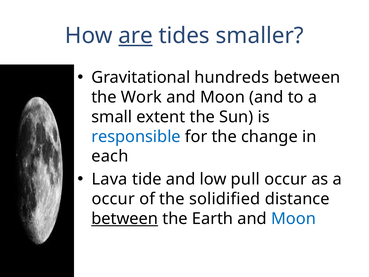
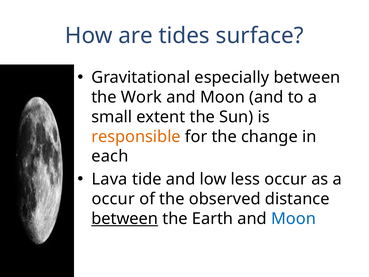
are underline: present -> none
smaller: smaller -> surface
hundreds: hundreds -> especially
responsible colour: blue -> orange
pull: pull -> less
solidified: solidified -> observed
